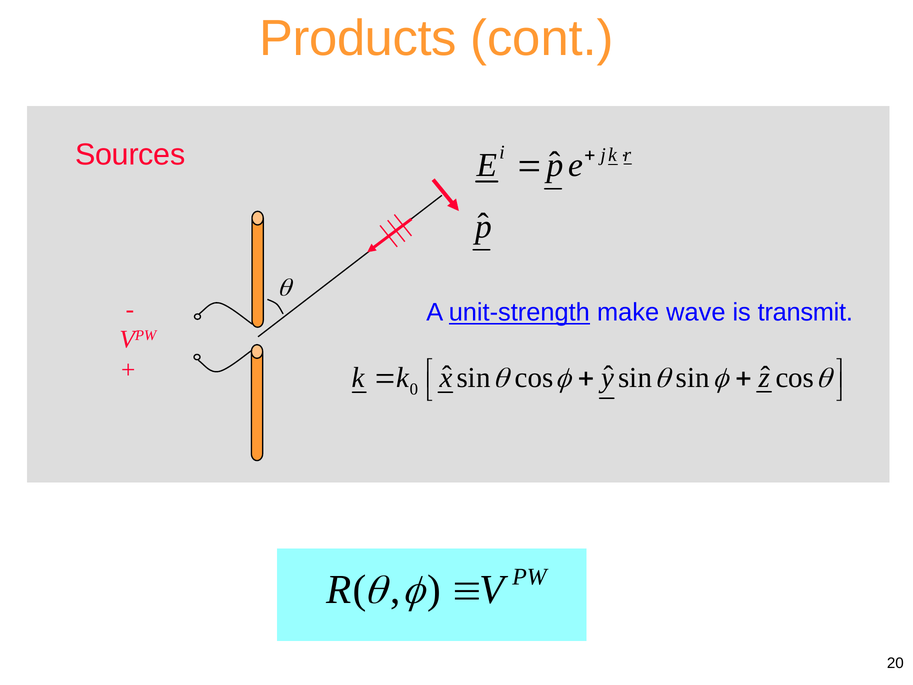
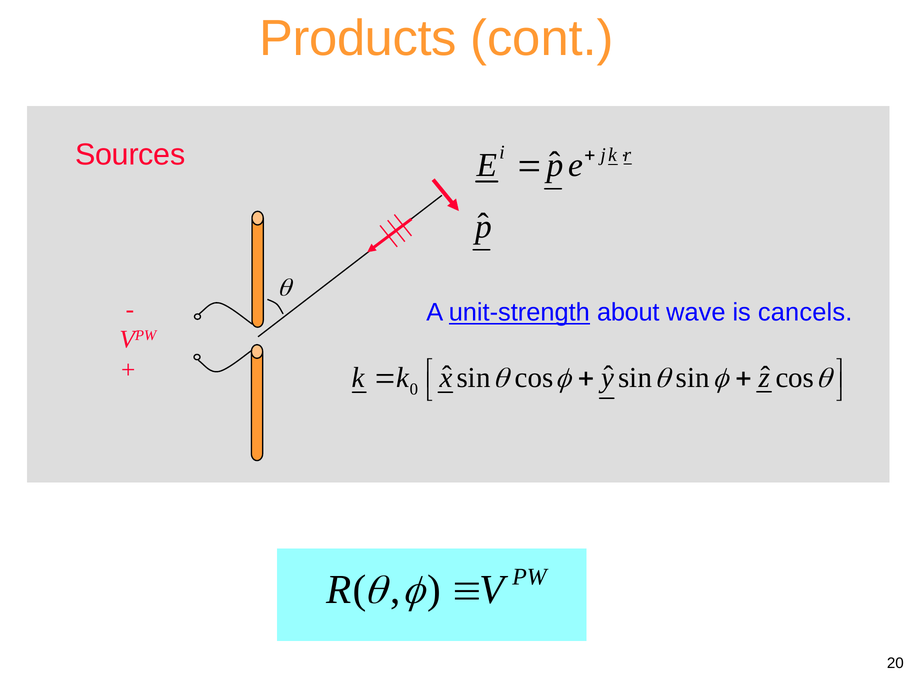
make: make -> about
transmit: transmit -> cancels
